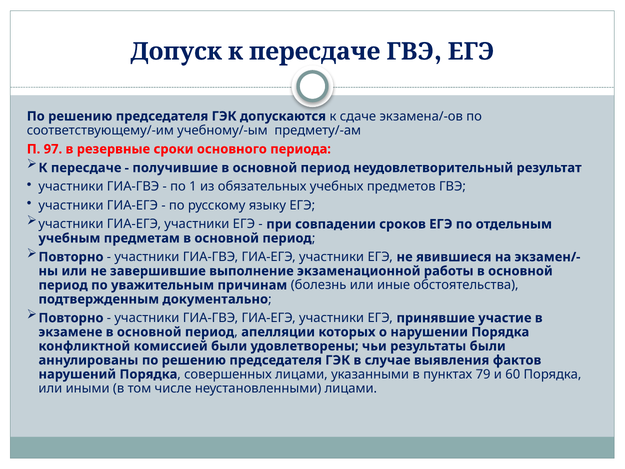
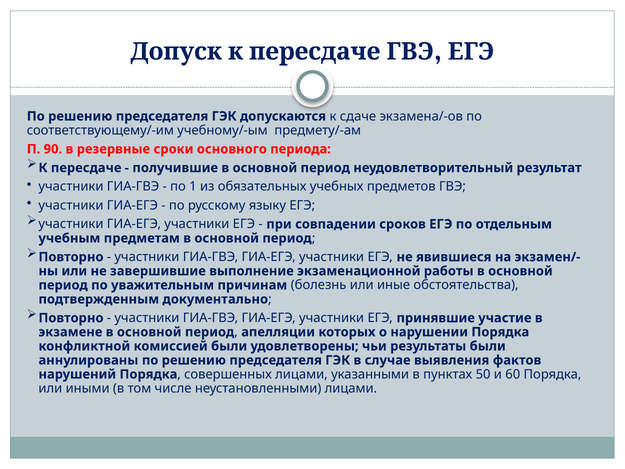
97: 97 -> 90
79: 79 -> 50
